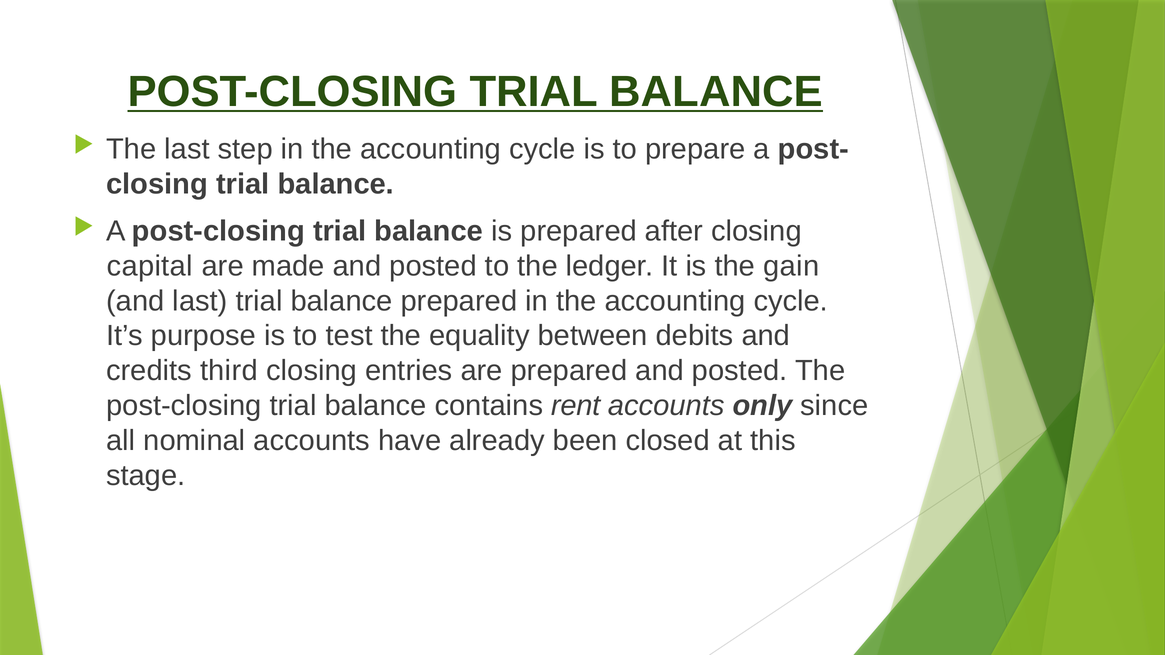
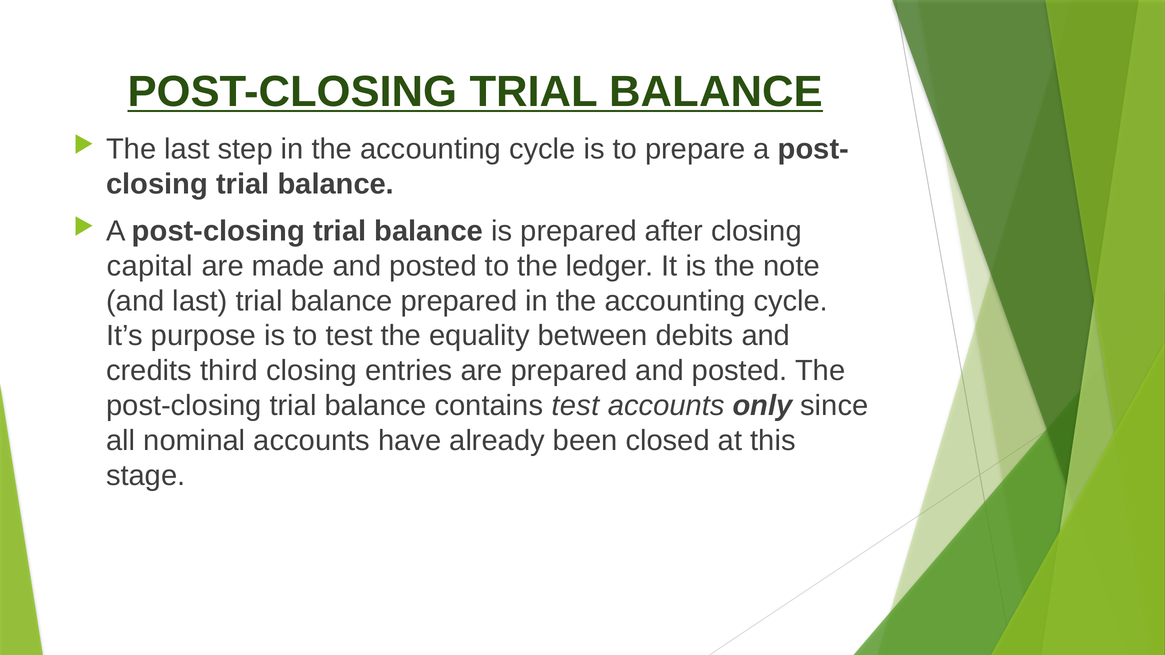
gain: gain -> note
contains rent: rent -> test
